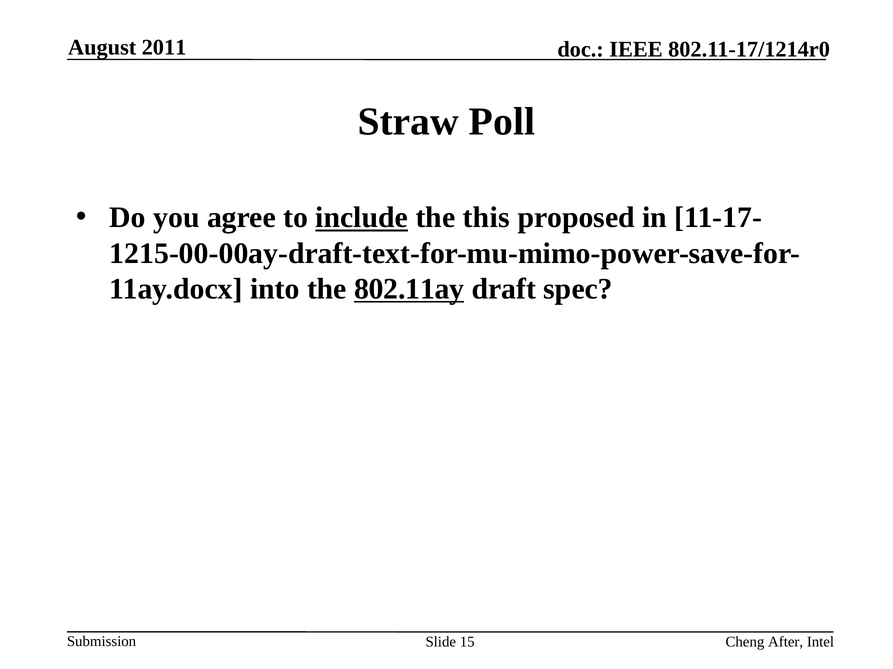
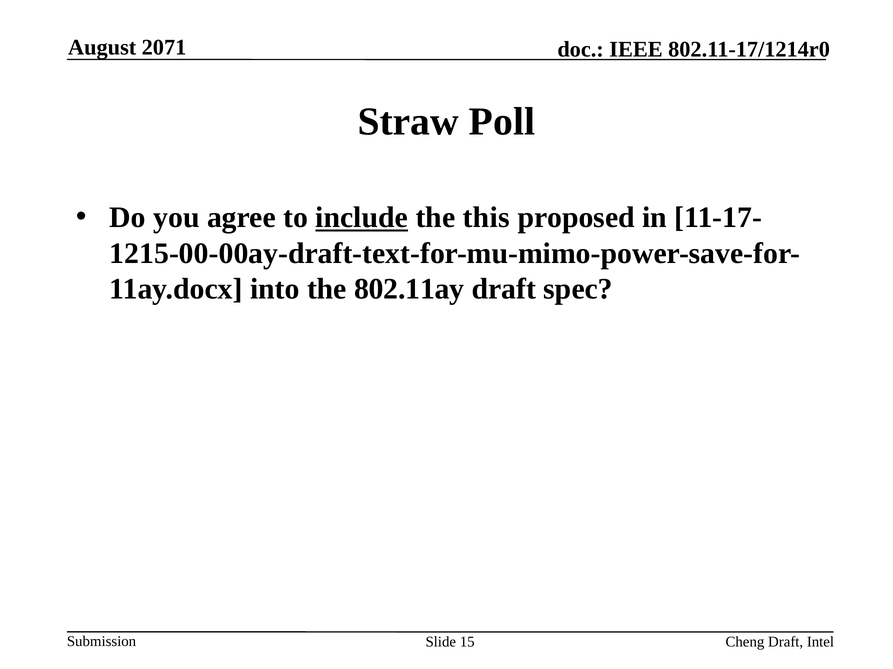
2011: 2011 -> 2071
802.11ay underline: present -> none
Cheng After: After -> Draft
